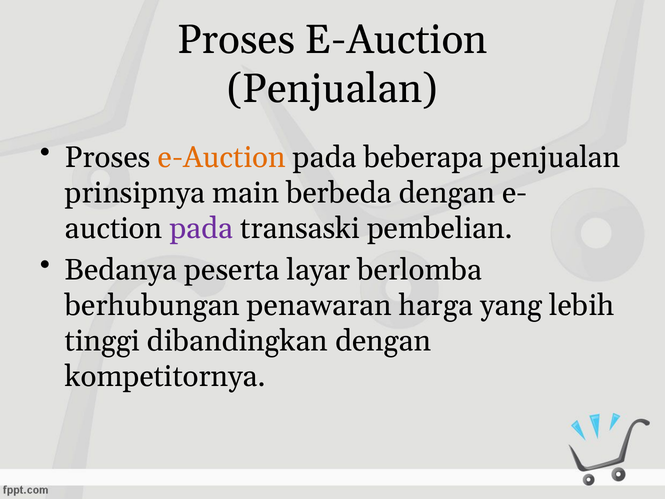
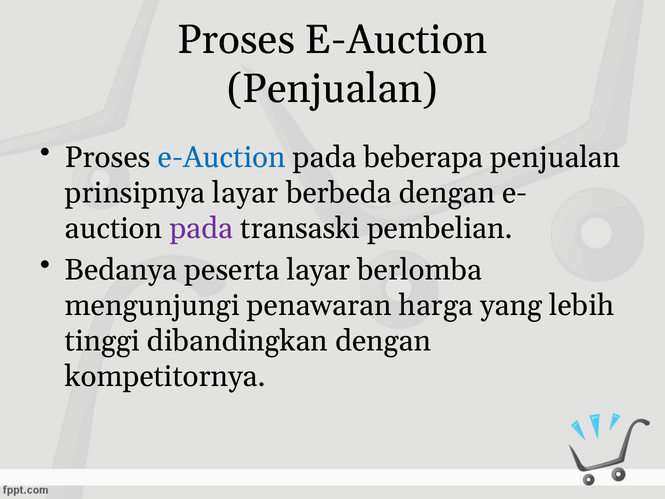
e-Auction at (222, 157) colour: orange -> blue
prinsipnya main: main -> layar
berhubungan: berhubungan -> mengunjungi
